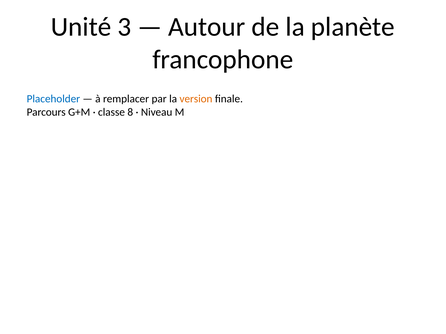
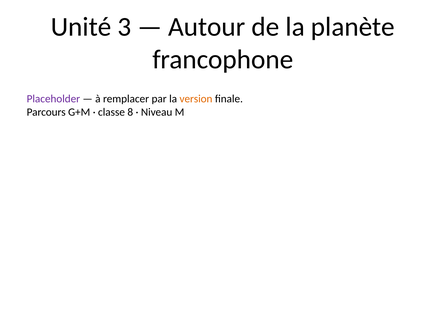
Placeholder colour: blue -> purple
